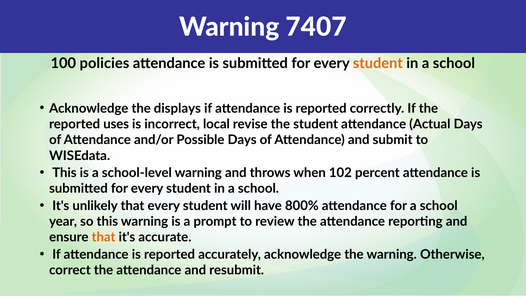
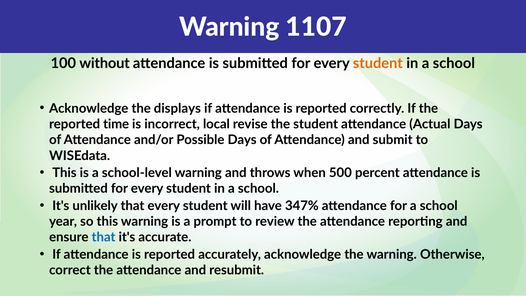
7407: 7407 -> 1107
policies: policies -> without
uses: uses -> time
102: 102 -> 500
800%: 800% -> 347%
that at (104, 237) colour: orange -> blue
